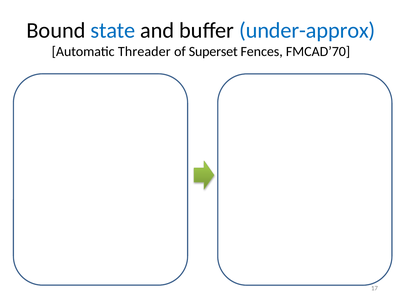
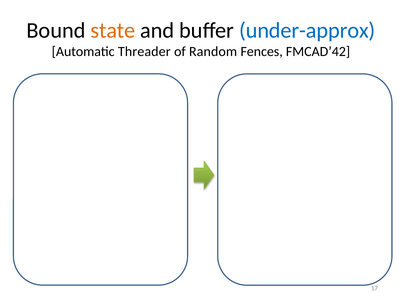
state colour: blue -> orange
Superset: Superset -> Random
FMCAD’70: FMCAD’70 -> FMCAD’42
